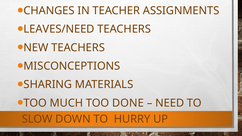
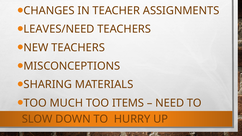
DONE: DONE -> ITEMS
